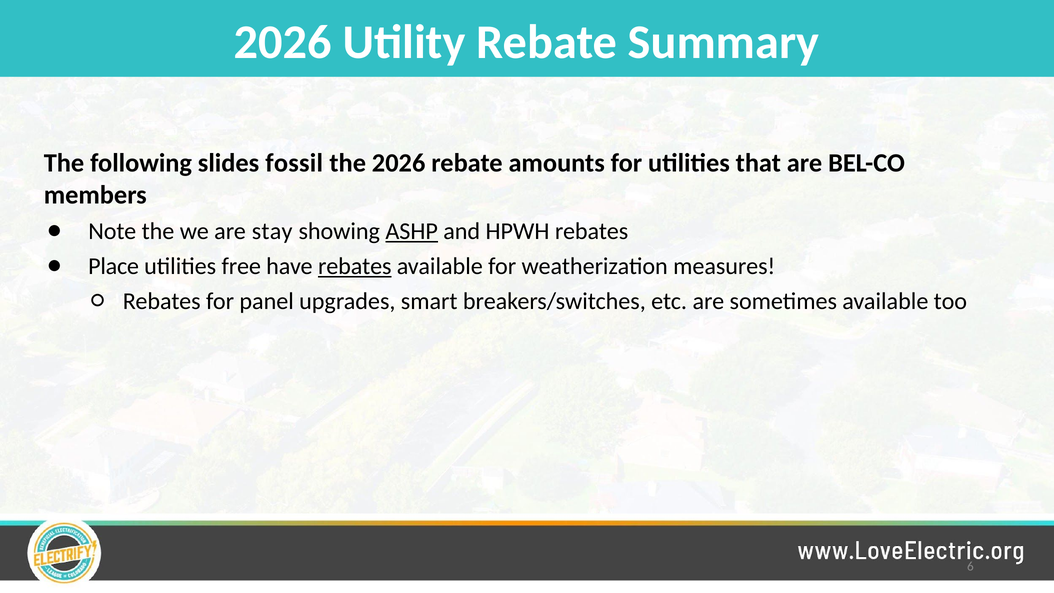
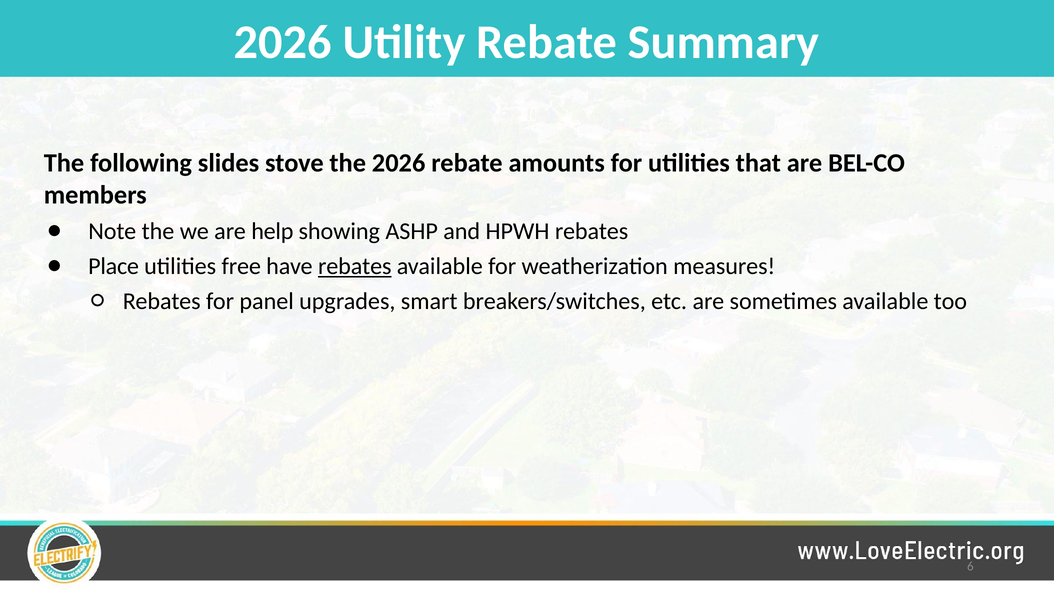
fossil: fossil -> stove
stay: stay -> help
ASHP underline: present -> none
